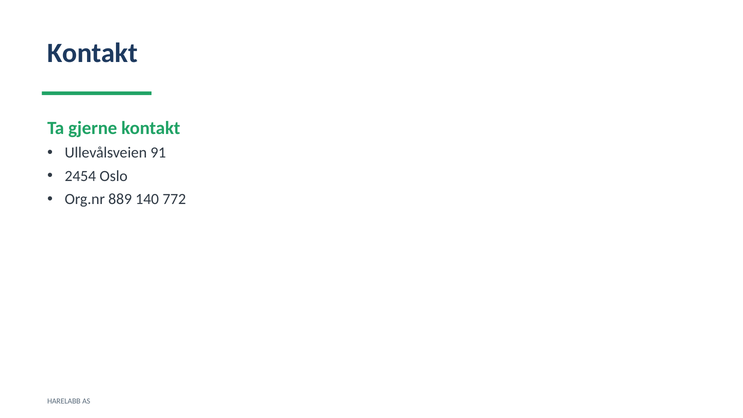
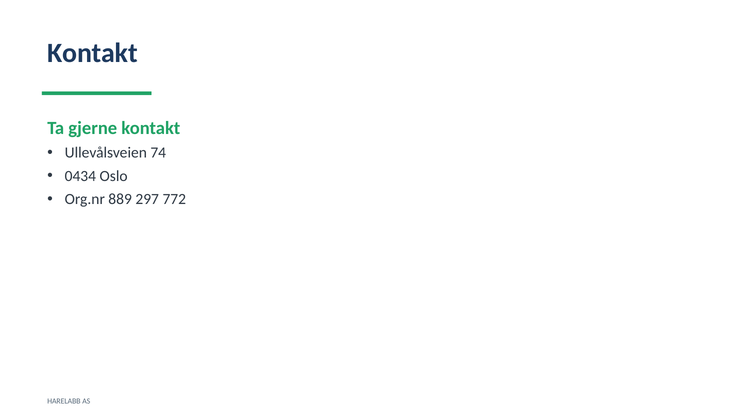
91: 91 -> 74
2454: 2454 -> 0434
140: 140 -> 297
